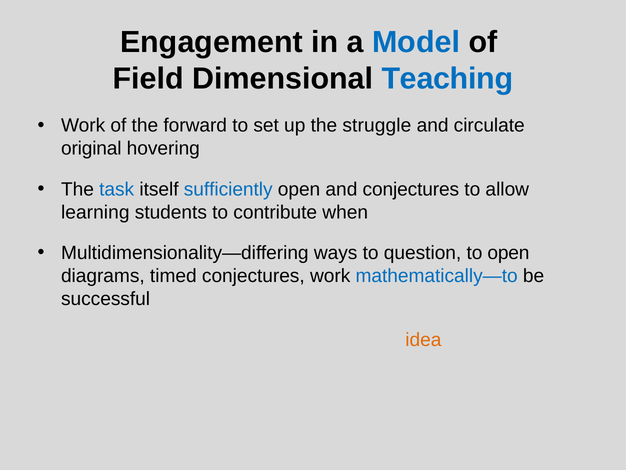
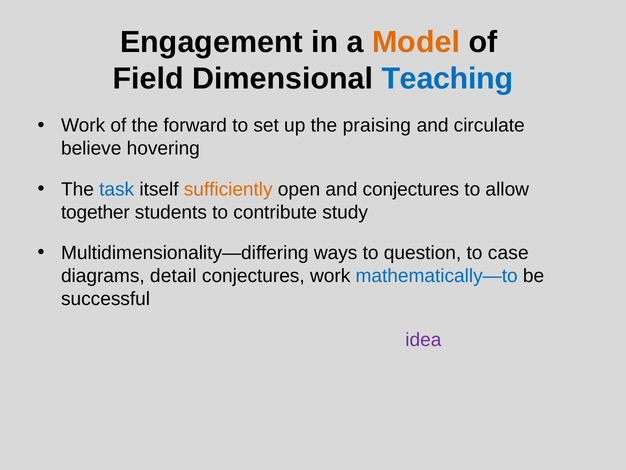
Model colour: blue -> orange
struggle: struggle -> praising
original: original -> believe
sufficiently colour: blue -> orange
learning: learning -> together
when: when -> study
to open: open -> case
timed: timed -> detail
idea colour: orange -> purple
